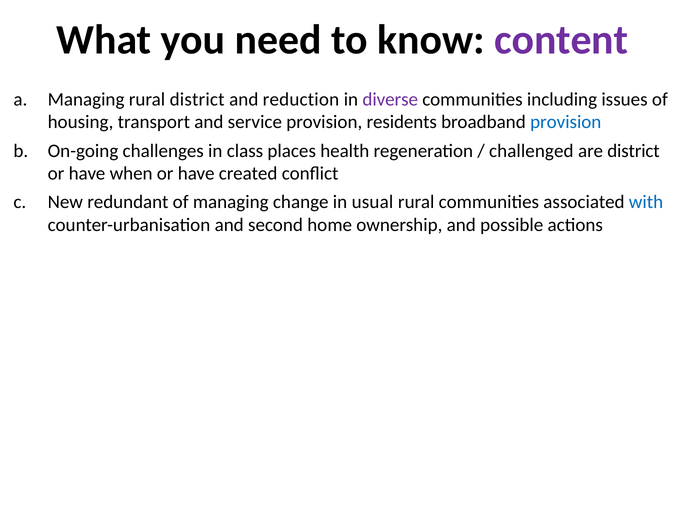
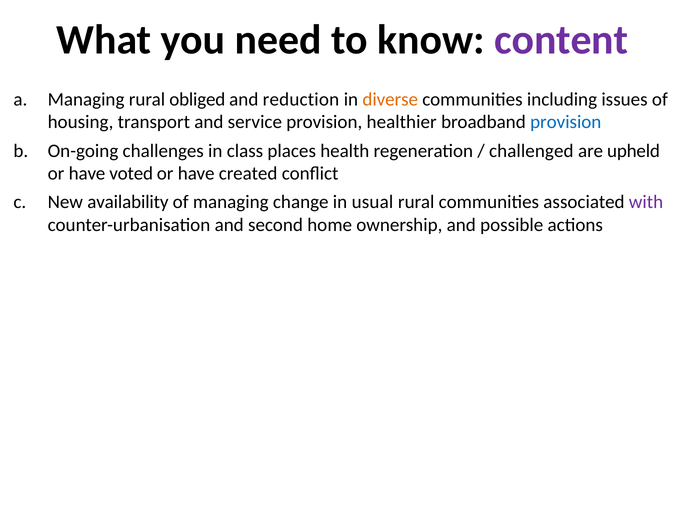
rural district: district -> obliged
diverse colour: purple -> orange
residents: residents -> healthier
are district: district -> upheld
when: when -> voted
redundant: redundant -> availability
with colour: blue -> purple
